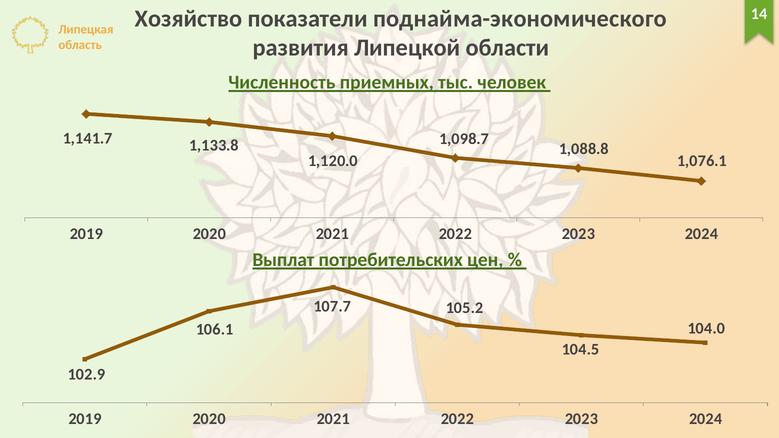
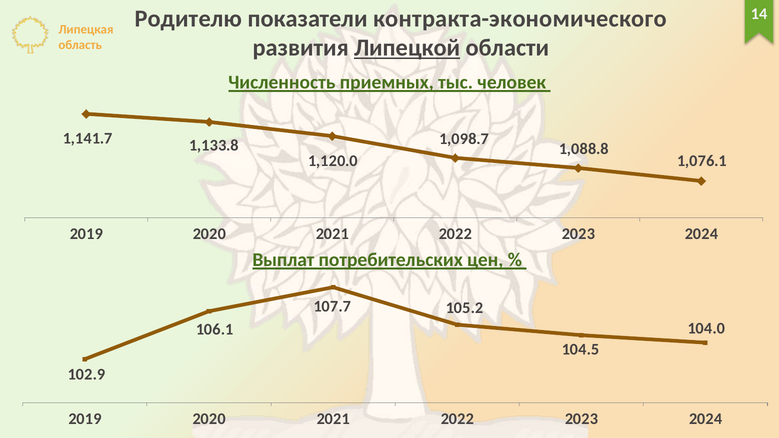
Хозяйство: Хозяйство -> Родителю
поднайма-экономического: поднайма-экономического -> контракта-экономического
Липецкой underline: none -> present
